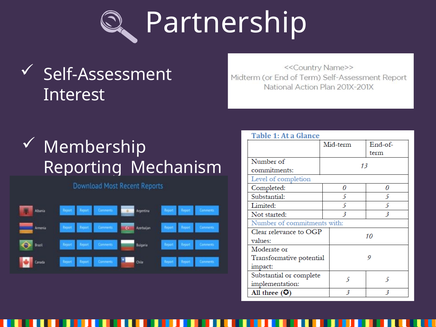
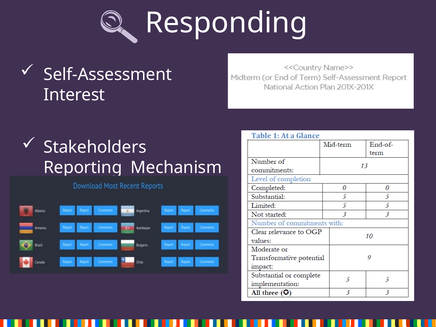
Partnership: Partnership -> Responding
Membership: Membership -> Stakeholders
